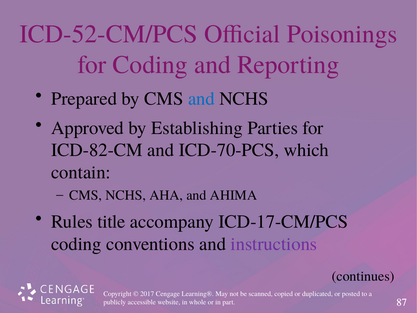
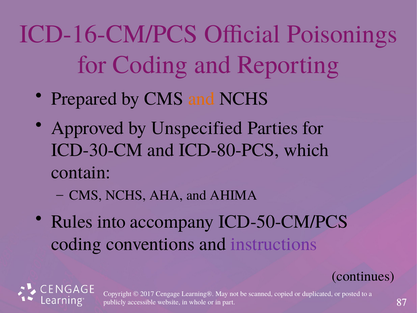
ICD-52-CM/PCS: ICD-52-CM/PCS -> ICD-16-CM/PCS
and at (201, 99) colour: blue -> orange
Establishing: Establishing -> Unspecified
ICD-82-CM: ICD-82-CM -> ICD-30-CM
ICD-70-PCS: ICD-70-PCS -> ICD-80-PCS
title: title -> into
ICD-17-CM/PCS: ICD-17-CM/PCS -> ICD-50-CM/PCS
